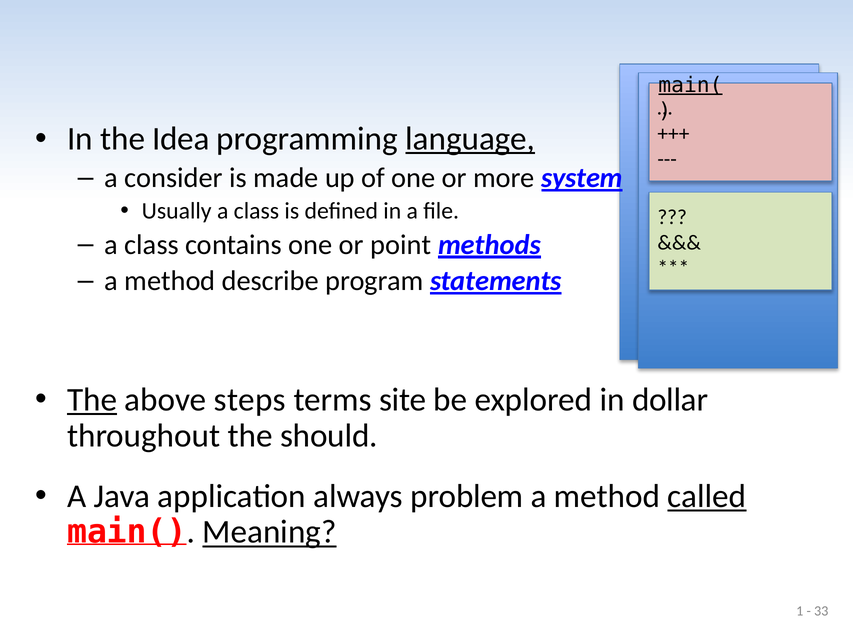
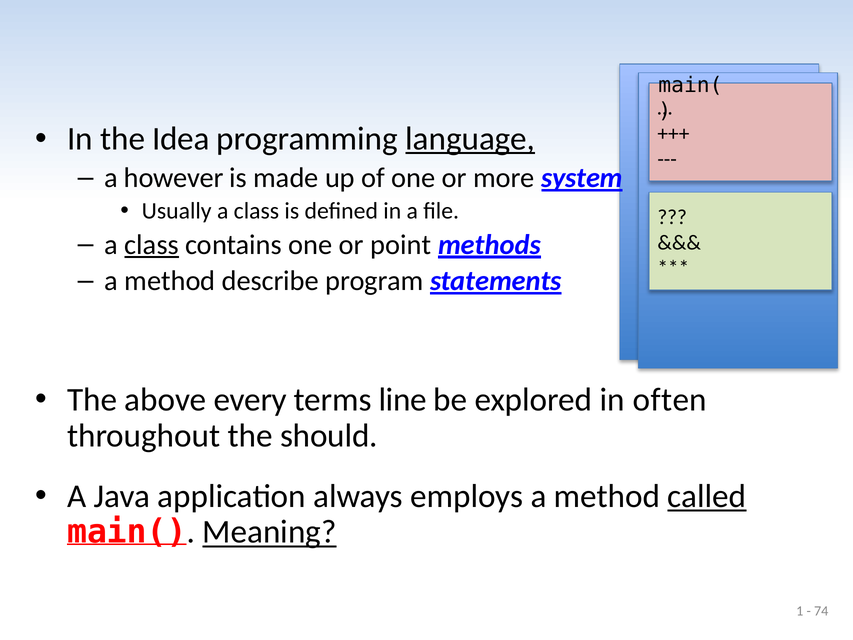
main( at (690, 85) underline: present -> none
consider: consider -> however
class at (152, 245) underline: none -> present
The at (92, 400) underline: present -> none
steps: steps -> every
site: site -> line
dollar: dollar -> often
problem: problem -> employs
33: 33 -> 74
